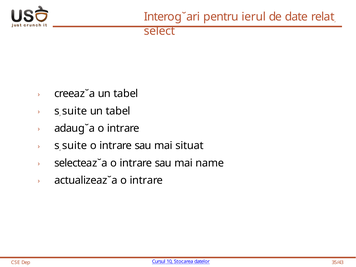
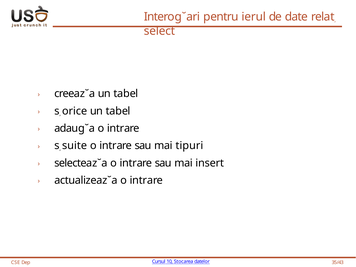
suite at (75, 111): suite -> orice
situat: situat -> tipuri
name: name -> insert
